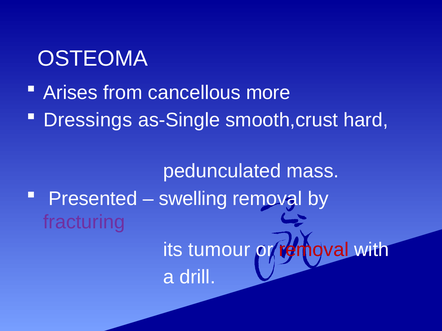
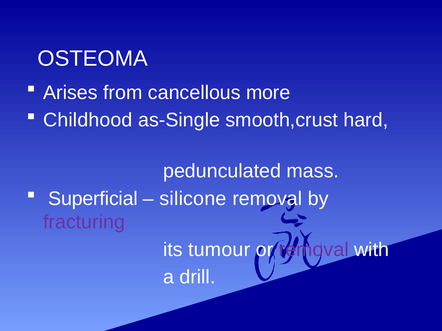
Dressings: Dressings -> Childhood
Presented: Presented -> Superficial
swelling: swelling -> silicone
removal at (314, 250) colour: red -> purple
